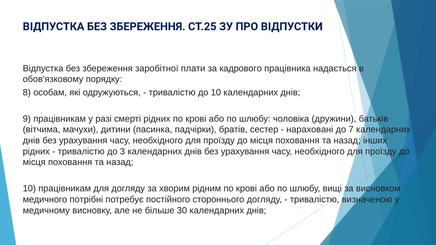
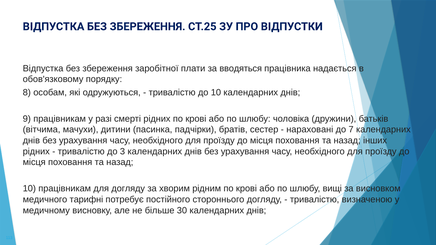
кадрового: кадрового -> вводяться
потрібні: потрібні -> тарифні
